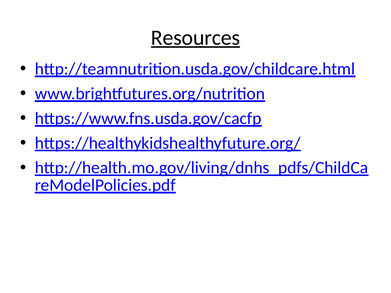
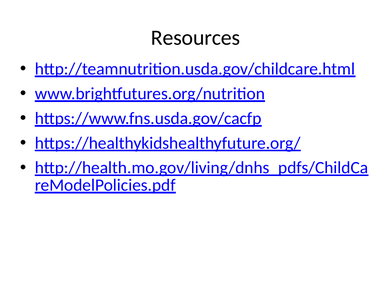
Resources underline: present -> none
